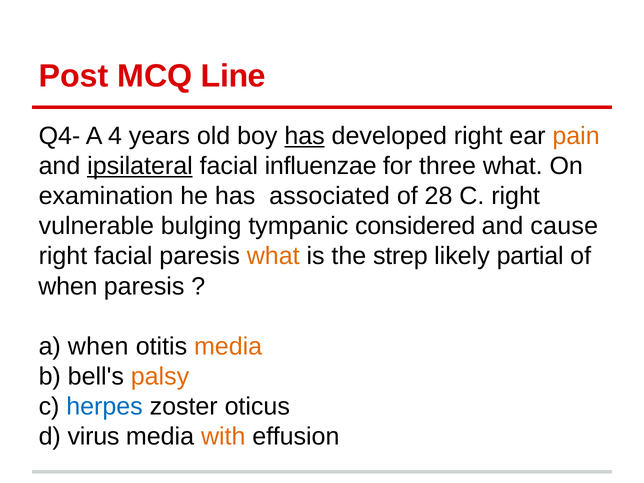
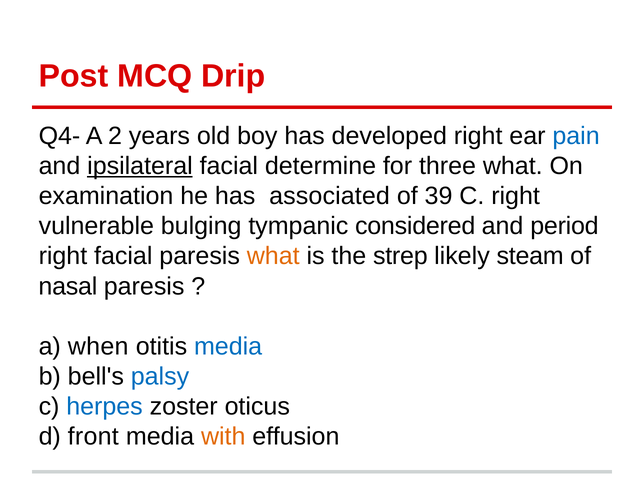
Line: Line -> Drip
4: 4 -> 2
has at (305, 136) underline: present -> none
pain colour: orange -> blue
influenzae: influenzae -> determine
28: 28 -> 39
cause: cause -> period
partial: partial -> steam
when at (68, 286): when -> nasal
media at (228, 346) colour: orange -> blue
palsy colour: orange -> blue
virus: virus -> front
